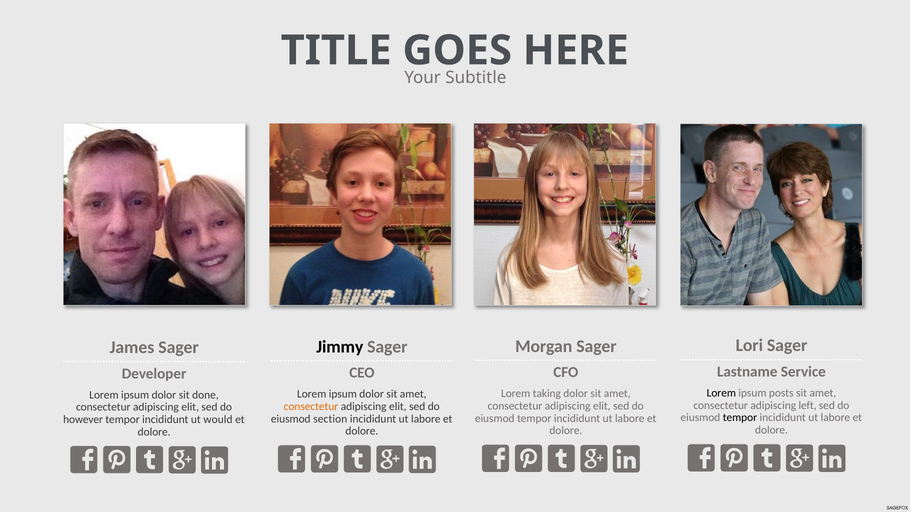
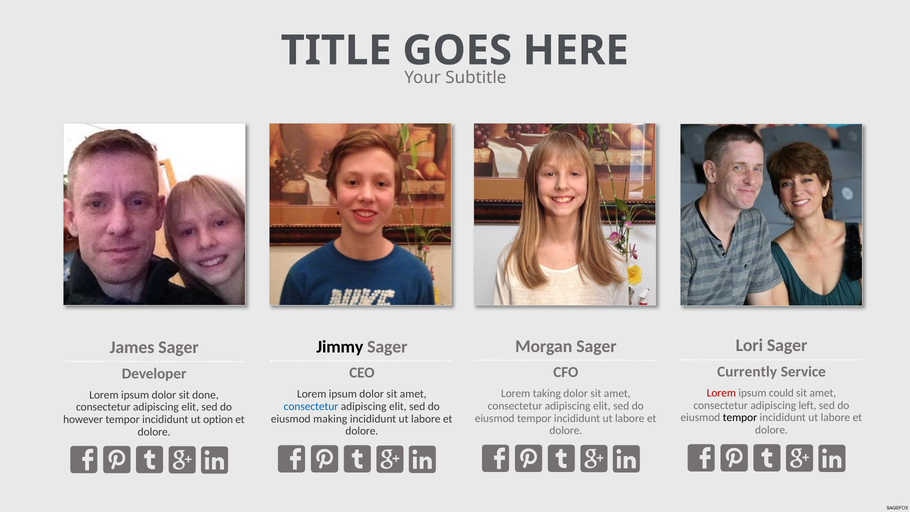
Lastname: Lastname -> Currently
Lorem at (721, 393) colour: black -> red
posts: posts -> could
consectetur at (311, 406) colour: orange -> blue
section: section -> making
would: would -> option
